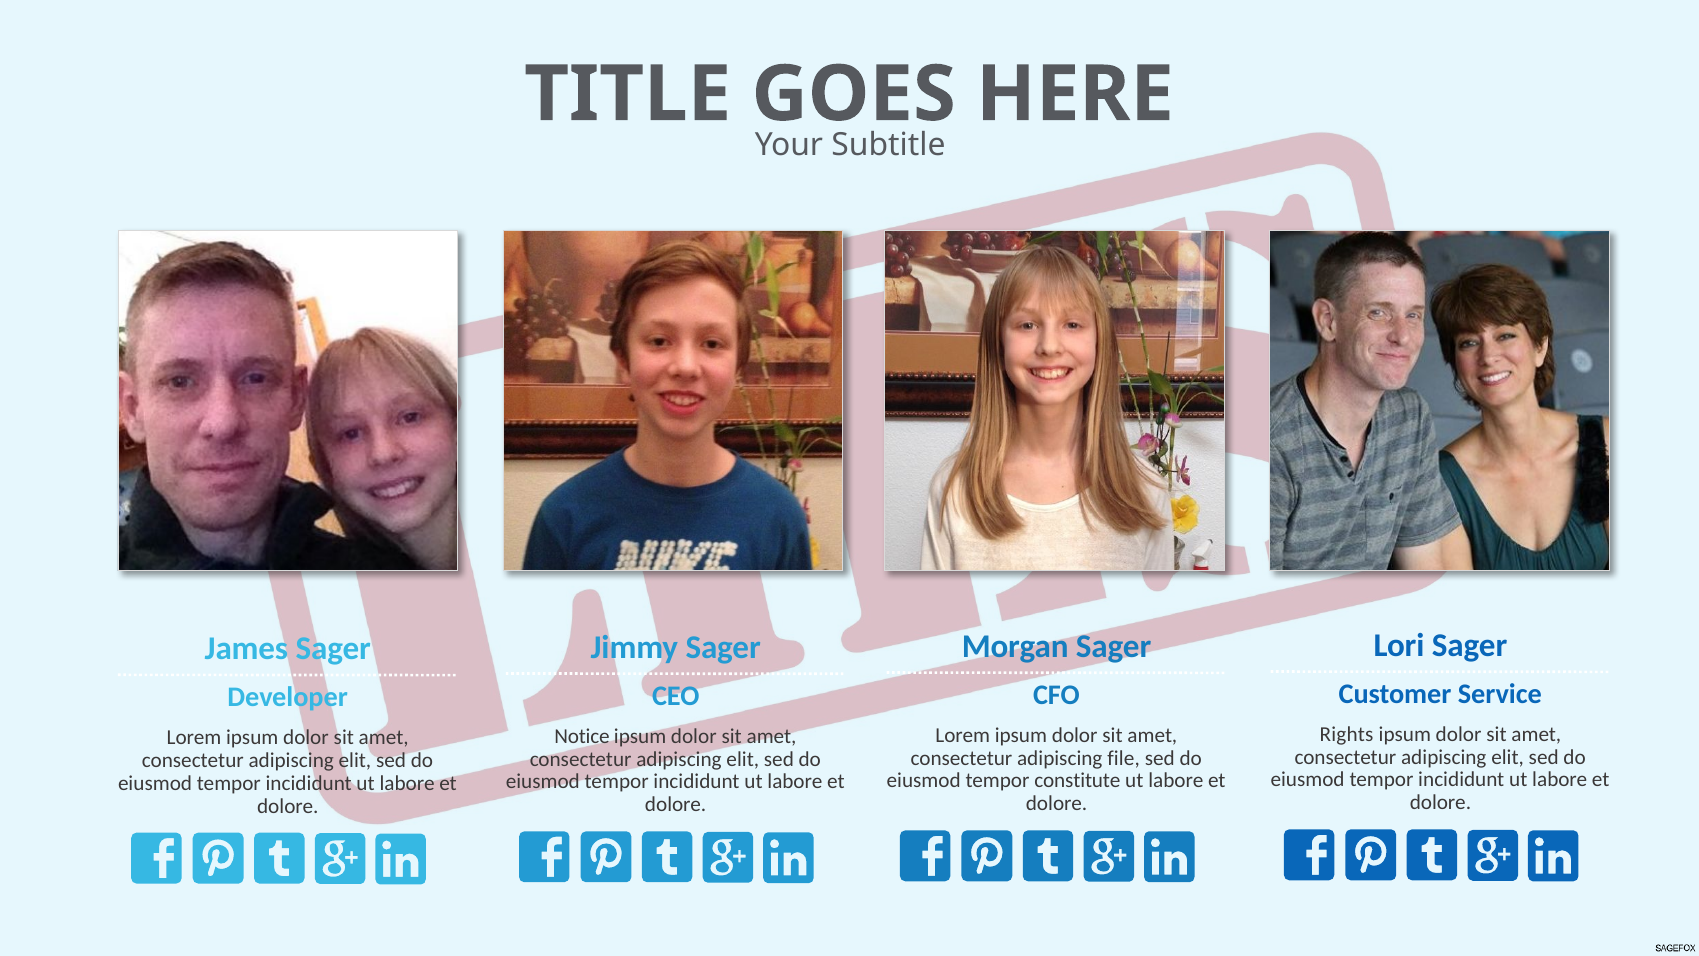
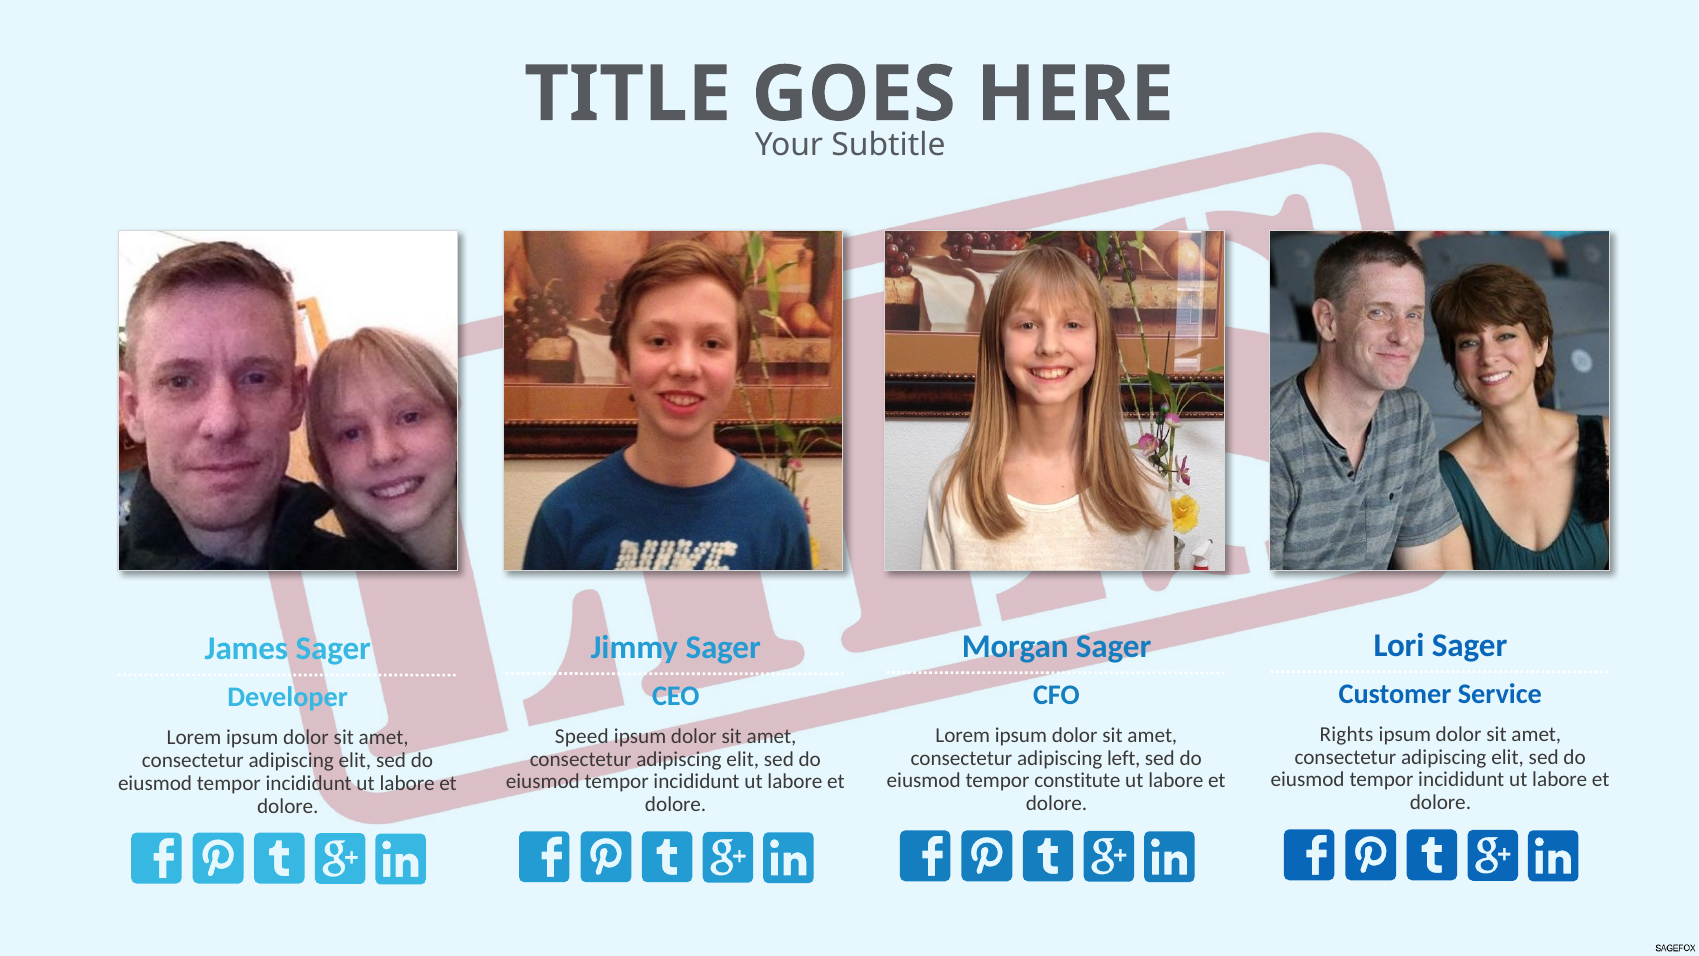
Notice: Notice -> Speed
file: file -> left
